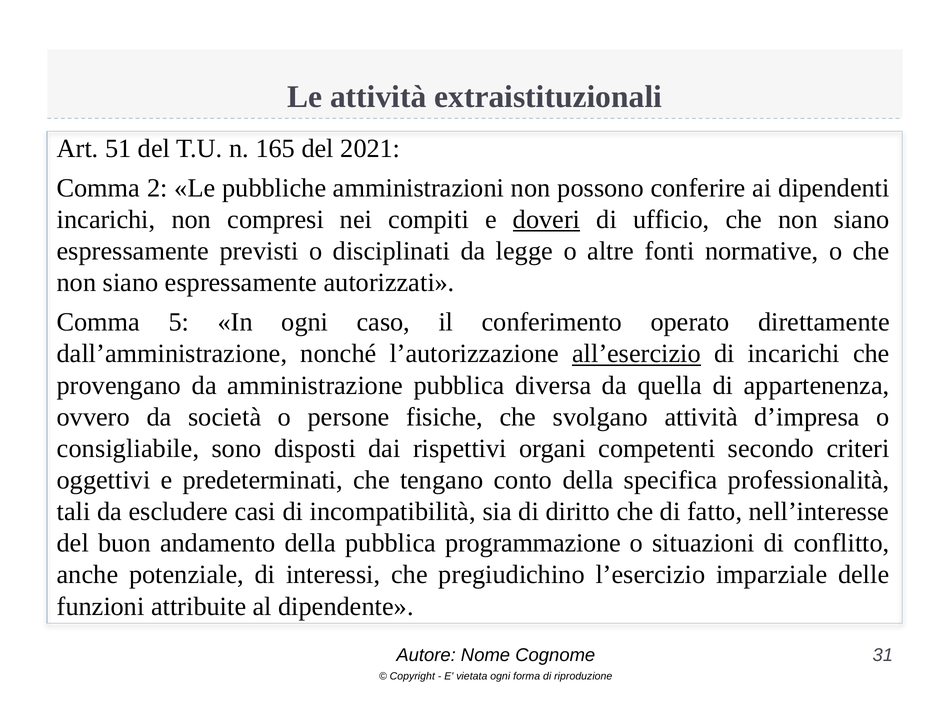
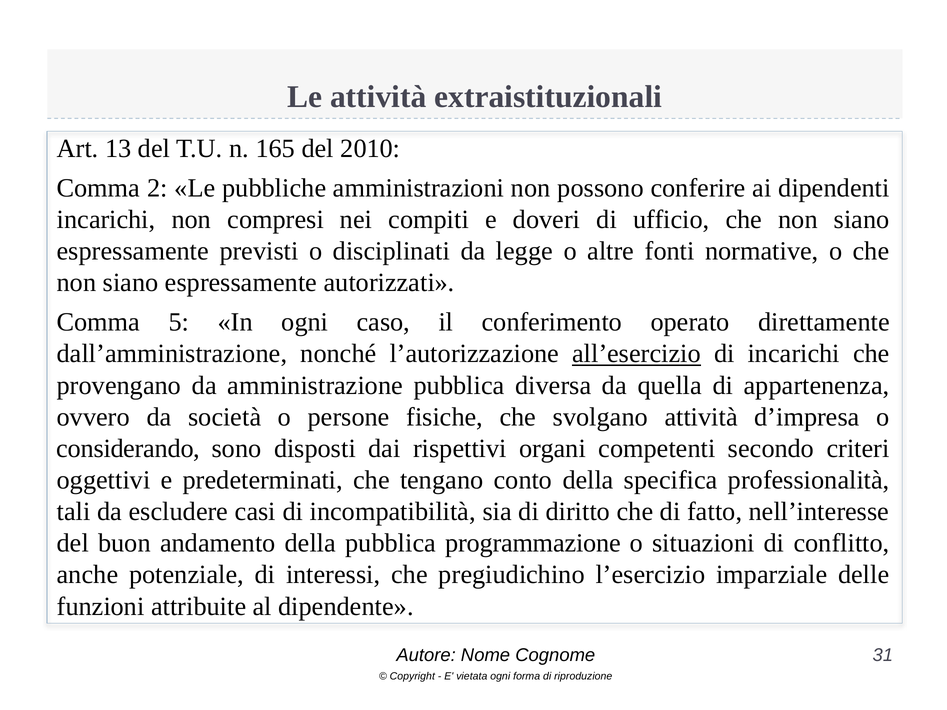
51: 51 -> 13
2021: 2021 -> 2010
doveri underline: present -> none
consigliabile: consigliabile -> considerando
